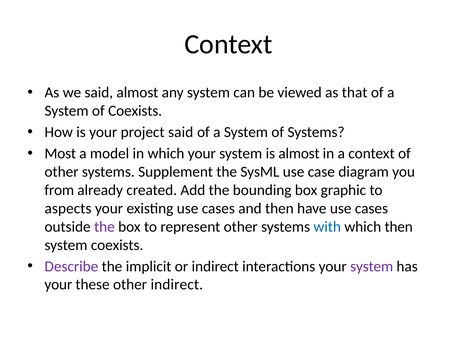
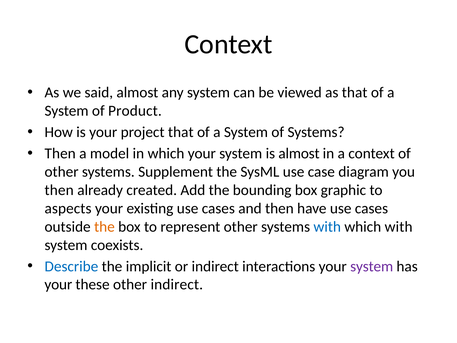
of Coexists: Coexists -> Product
project said: said -> that
Most at (60, 153): Most -> Then
from at (59, 190): from -> then
the at (104, 227) colour: purple -> orange
which then: then -> with
Describe colour: purple -> blue
